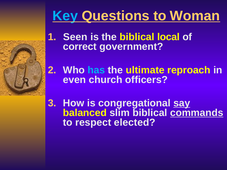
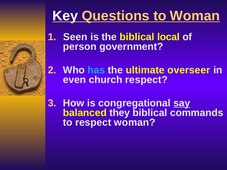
Key colour: light blue -> white
correct: correct -> person
reproach: reproach -> overseer
church officers: officers -> respect
slim: slim -> they
commands underline: present -> none
respect elected: elected -> woman
